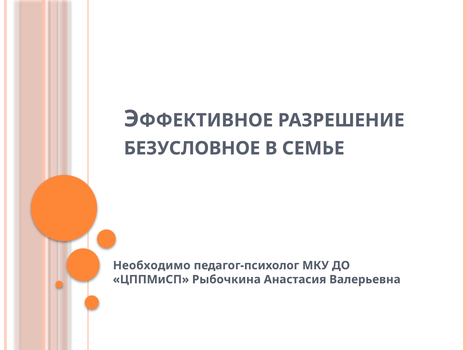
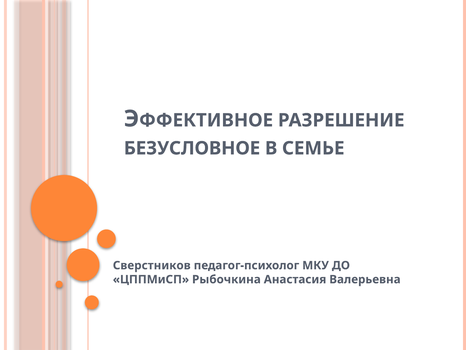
Необходимо: Необходимо -> Сверстников
